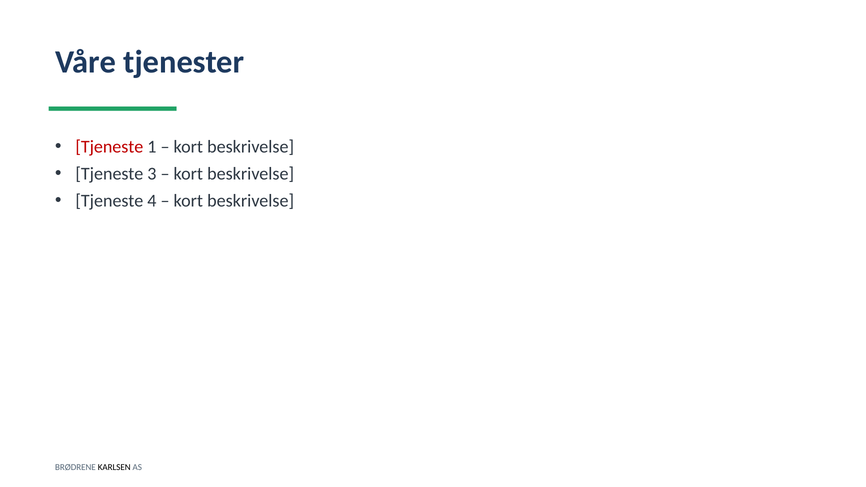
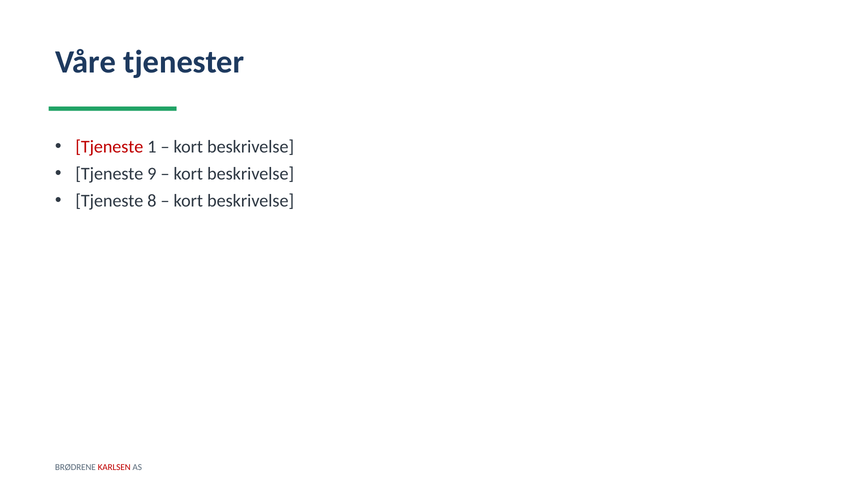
3: 3 -> 9
4: 4 -> 8
KARLSEN colour: black -> red
